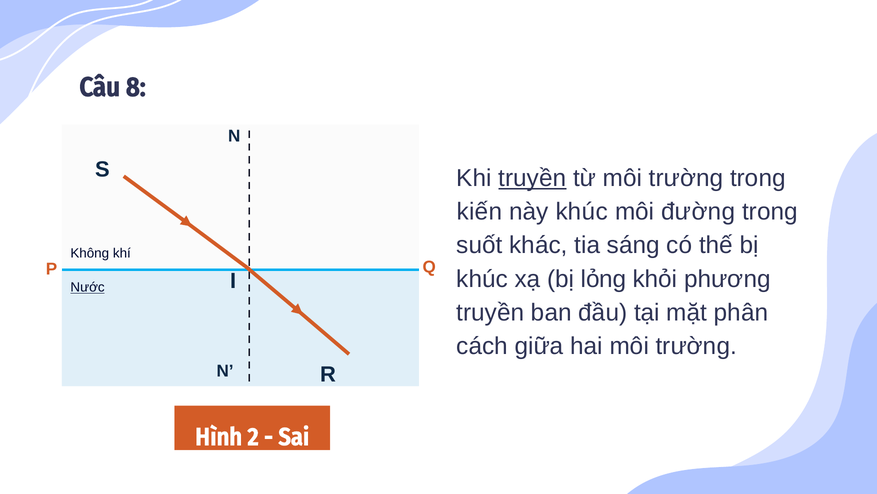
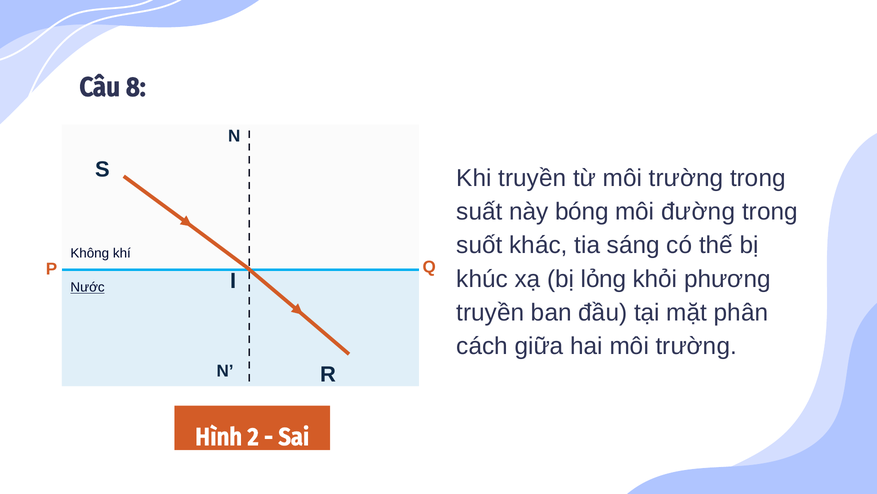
truyền at (532, 178) underline: present -> none
kiến: kiến -> suất
này khúc: khúc -> bóng
